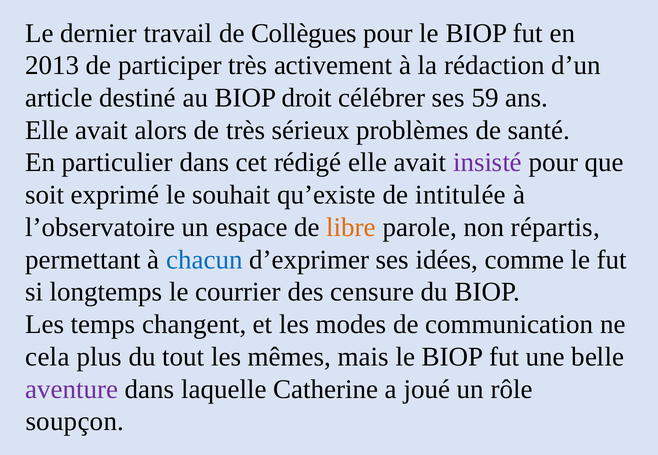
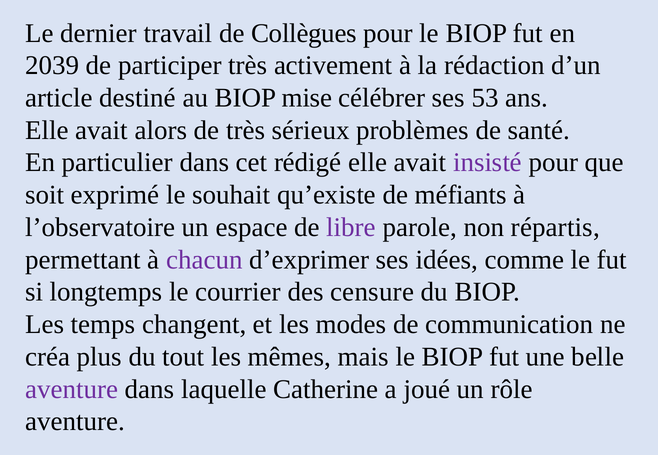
2013: 2013 -> 2039
droit: droit -> mise
59: 59 -> 53
intitulée: intitulée -> méfiants
libre colour: orange -> purple
chacun colour: blue -> purple
cela: cela -> créa
soupçon at (75, 422): soupçon -> aventure
